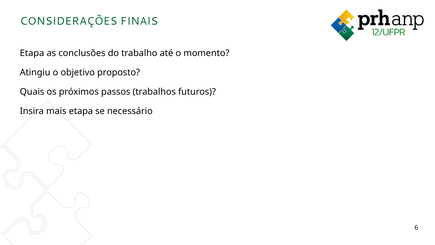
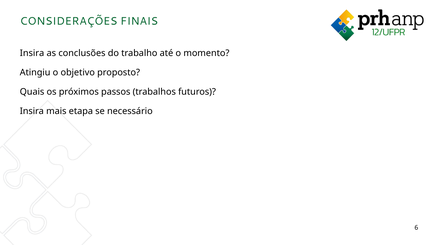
Etapa at (32, 53): Etapa -> Insira
